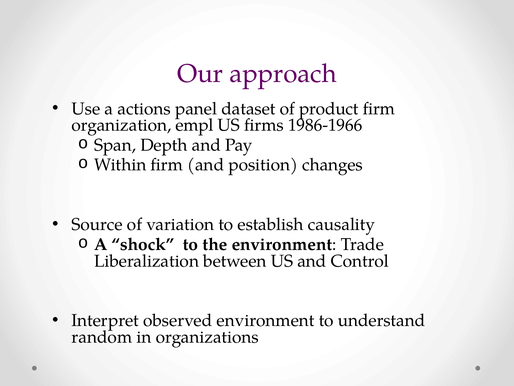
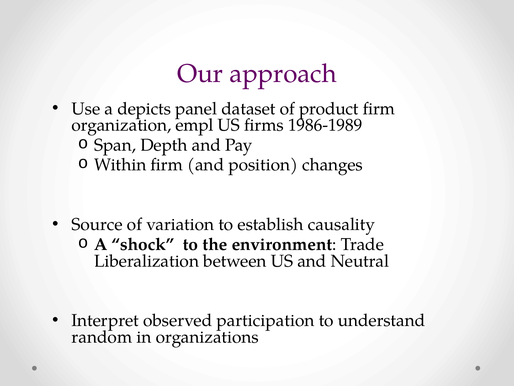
actions: actions -> depicts
1986-1966: 1986-1966 -> 1986-1989
Control: Control -> Neutral
observed environment: environment -> participation
